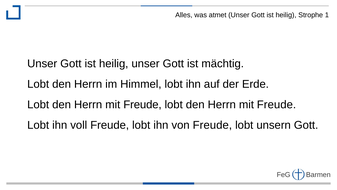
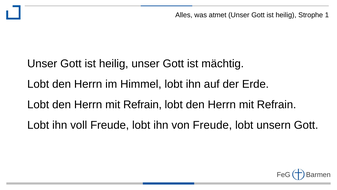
Freude at (142, 104): Freude -> Refrain
Freude at (276, 104): Freude -> Refrain
